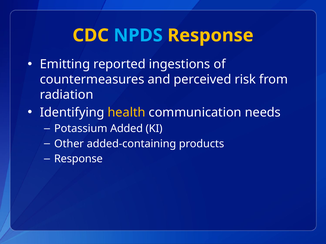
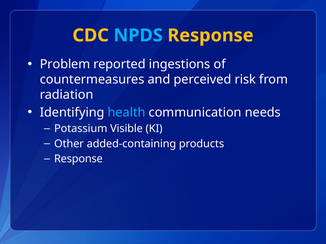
Emitting: Emitting -> Problem
health colour: yellow -> light blue
Added: Added -> Visible
